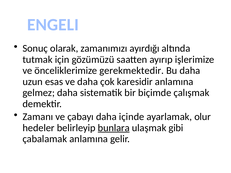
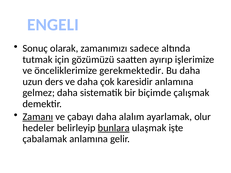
ayırdığı: ayırdığı -> sadece
esas: esas -> ders
Zamanı underline: none -> present
içinde: içinde -> alalım
gibi: gibi -> işte
